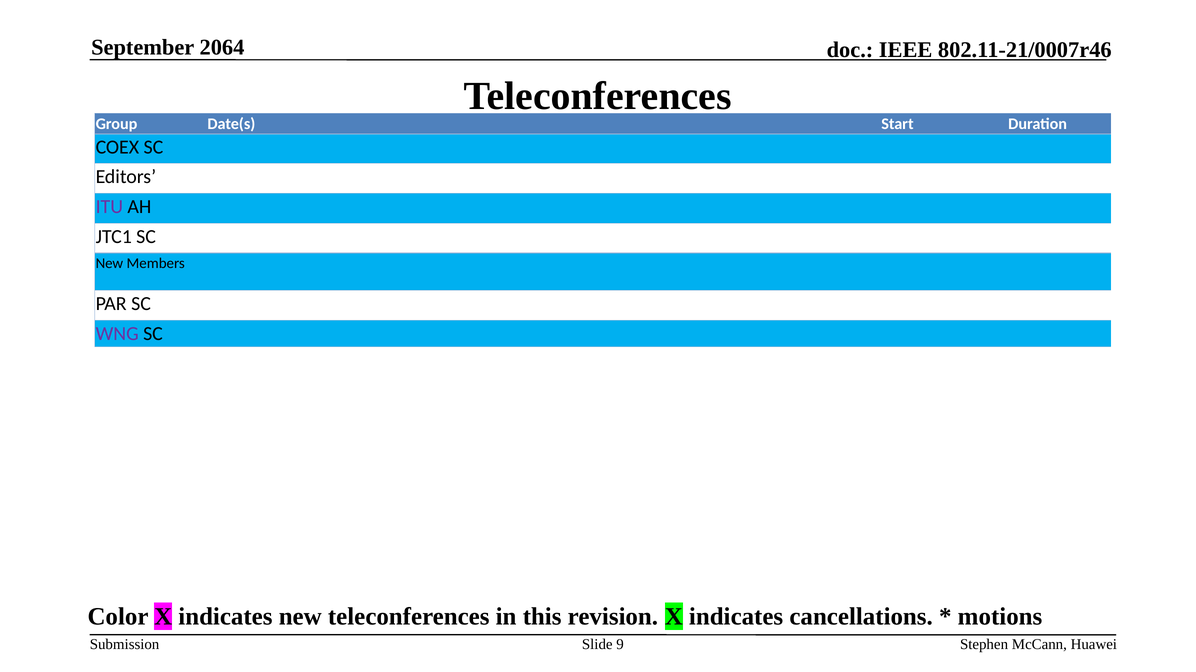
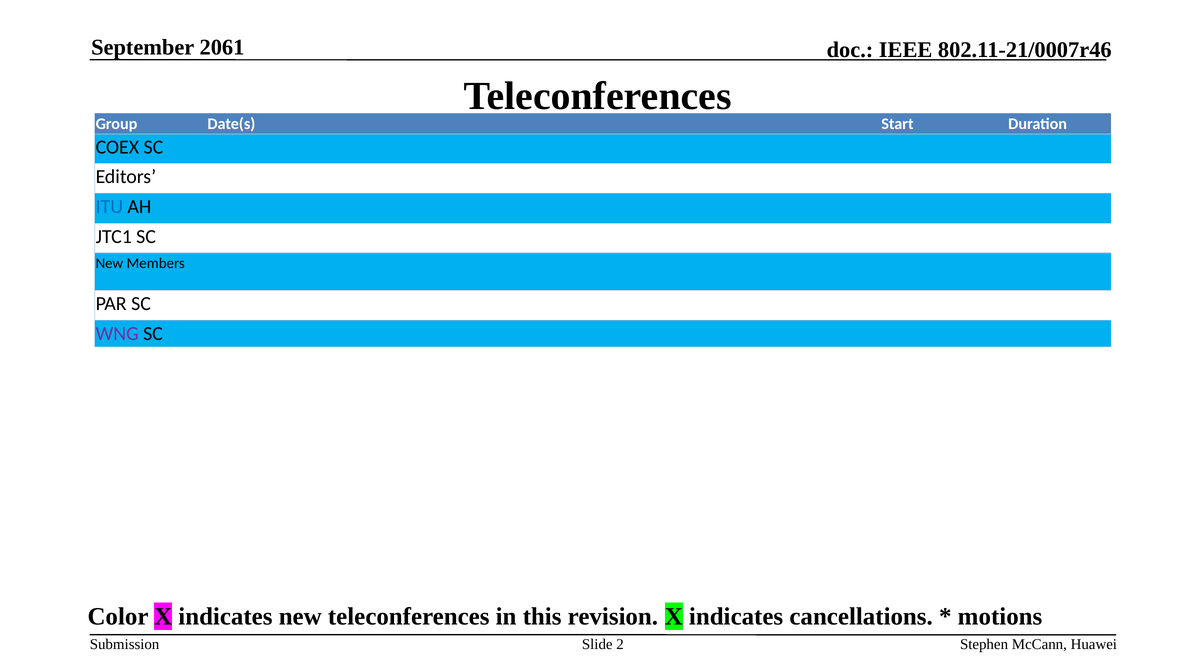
2064: 2064 -> 2061
ITU colour: purple -> blue
9: 9 -> 2
